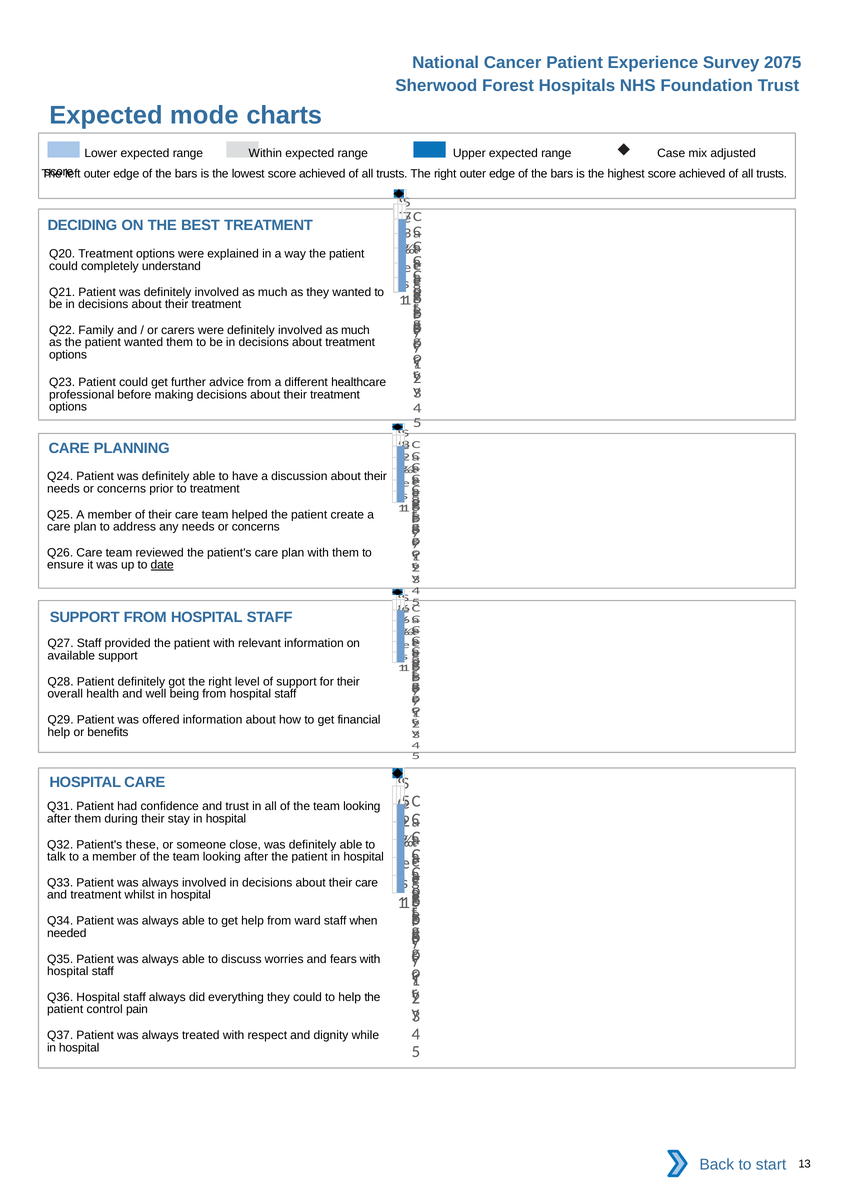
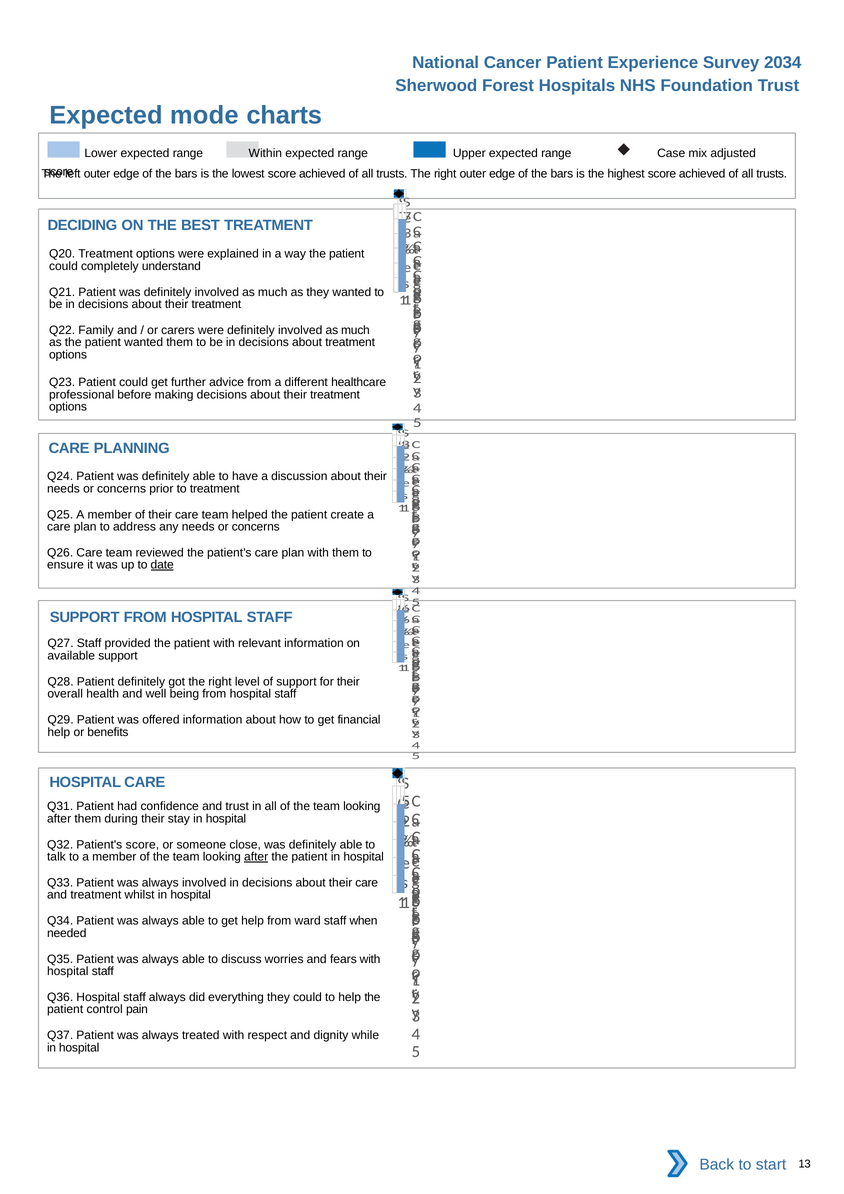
2075: 2075 -> 2034
Patient's these: these -> score
after at (256, 857) underline: none -> present
